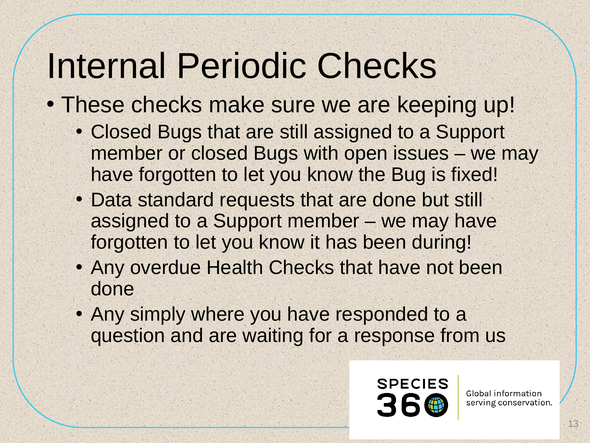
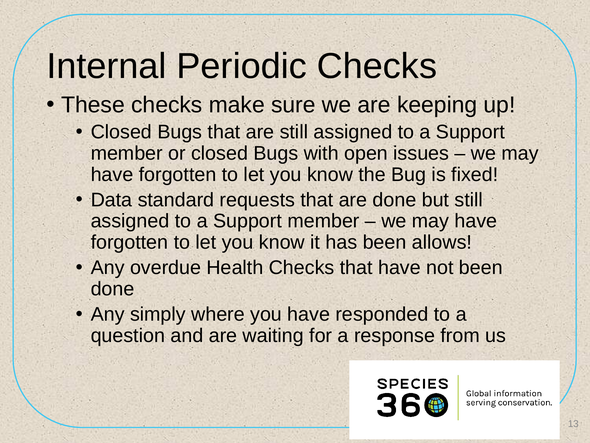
during: during -> allows
